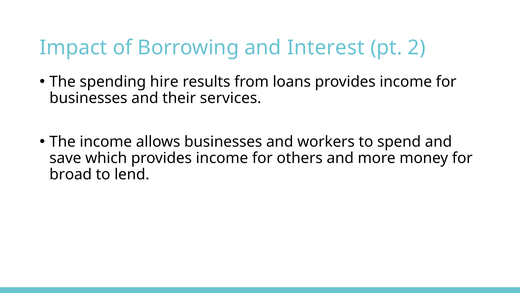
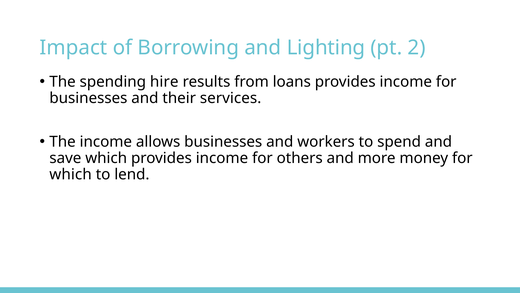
Interest: Interest -> Lighting
broad at (71, 174): broad -> which
